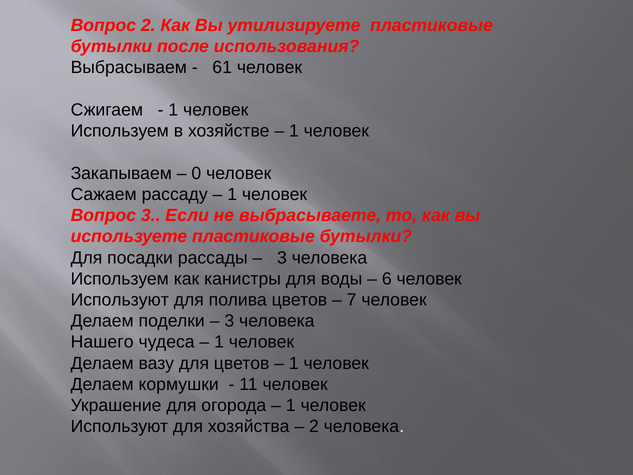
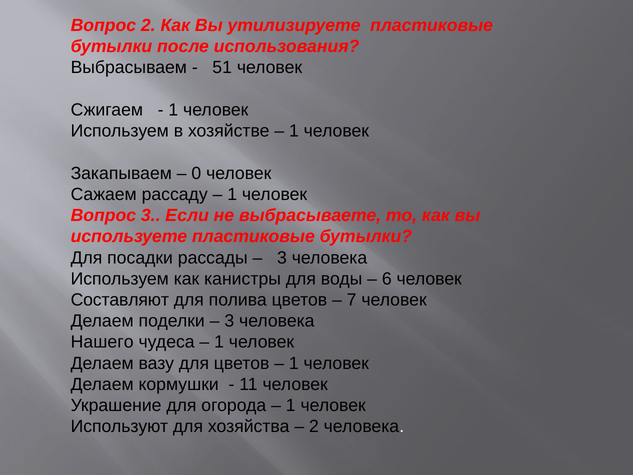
61: 61 -> 51
Используют at (120, 300): Используют -> Составляют
